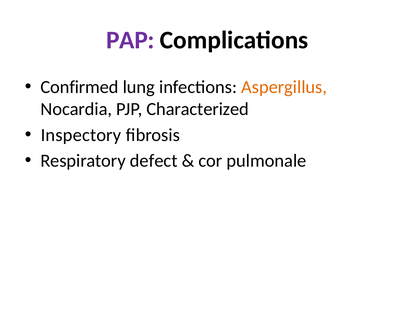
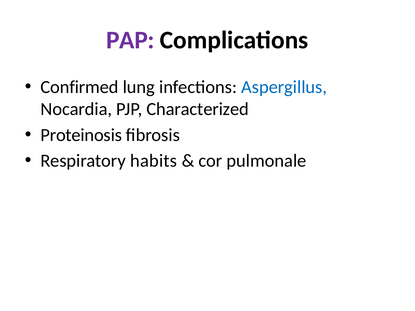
Aspergillus colour: orange -> blue
Inspectory: Inspectory -> Proteinosis
defect: defect -> habits
